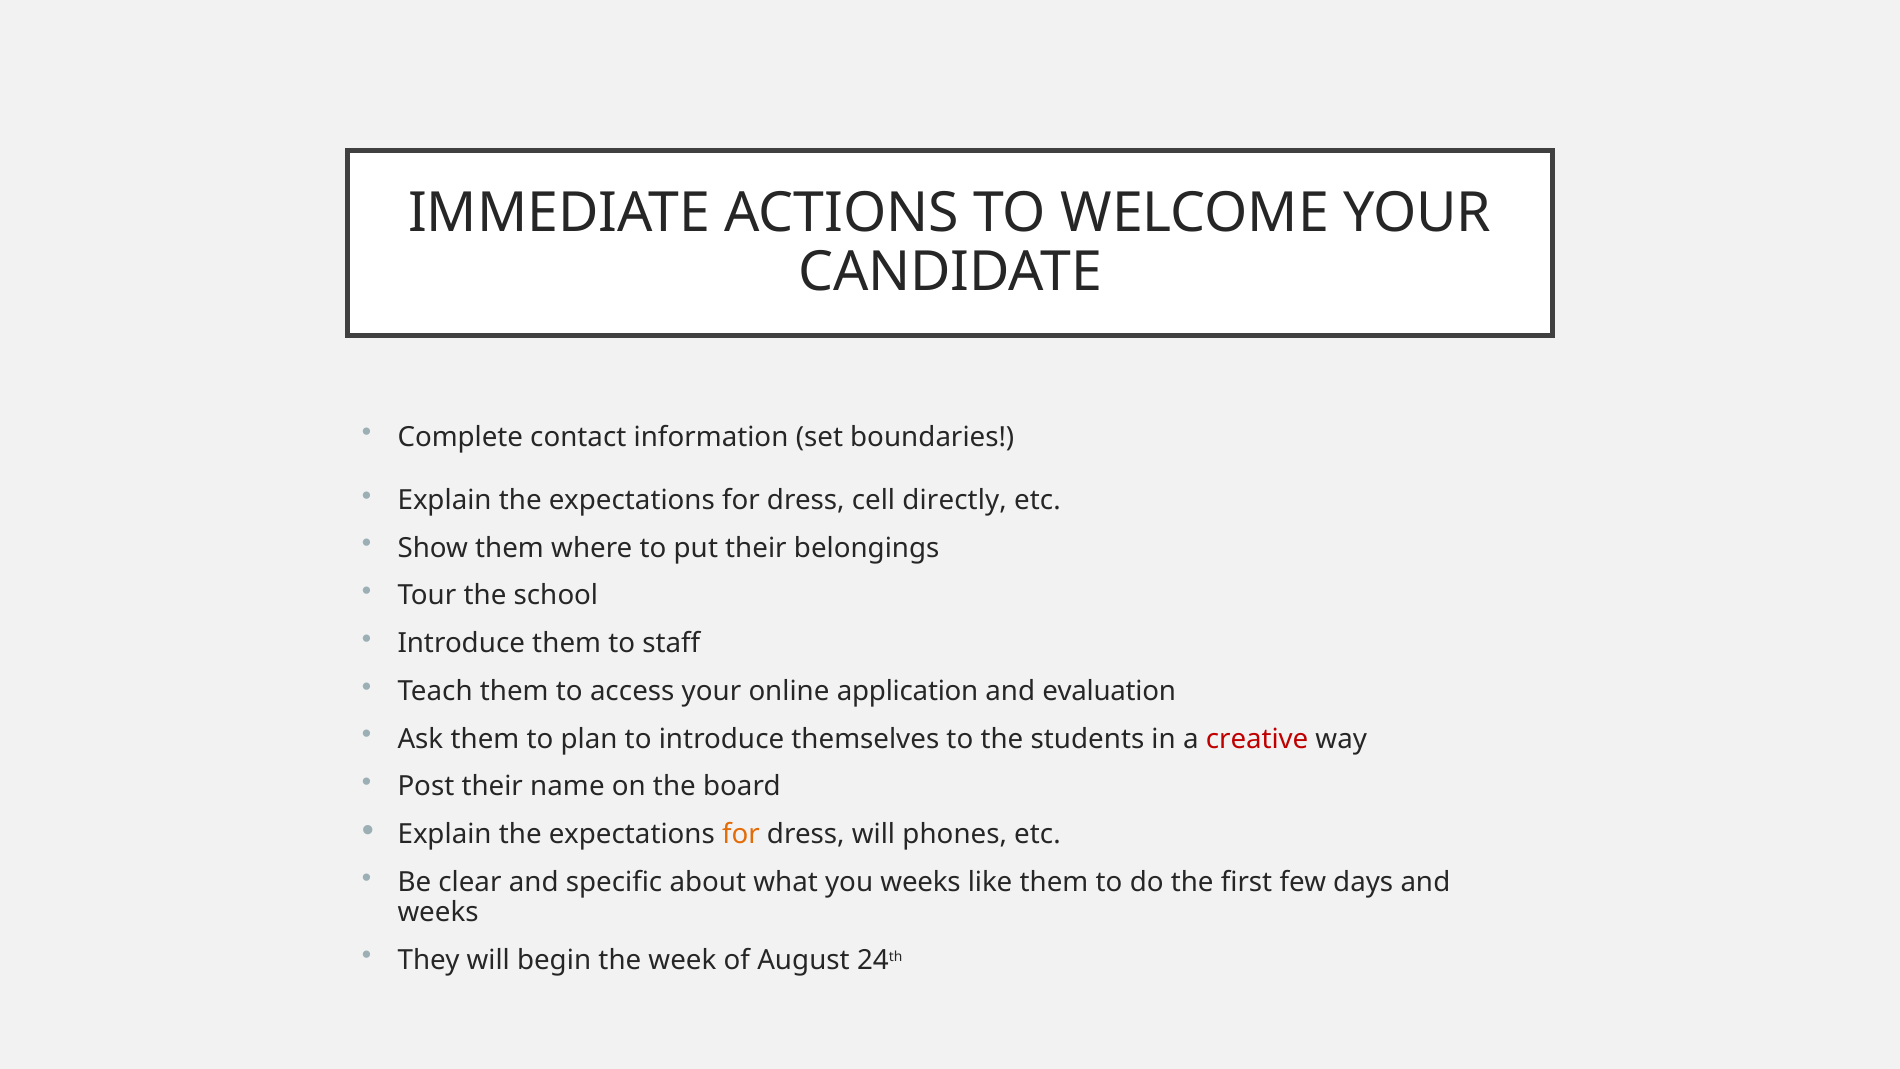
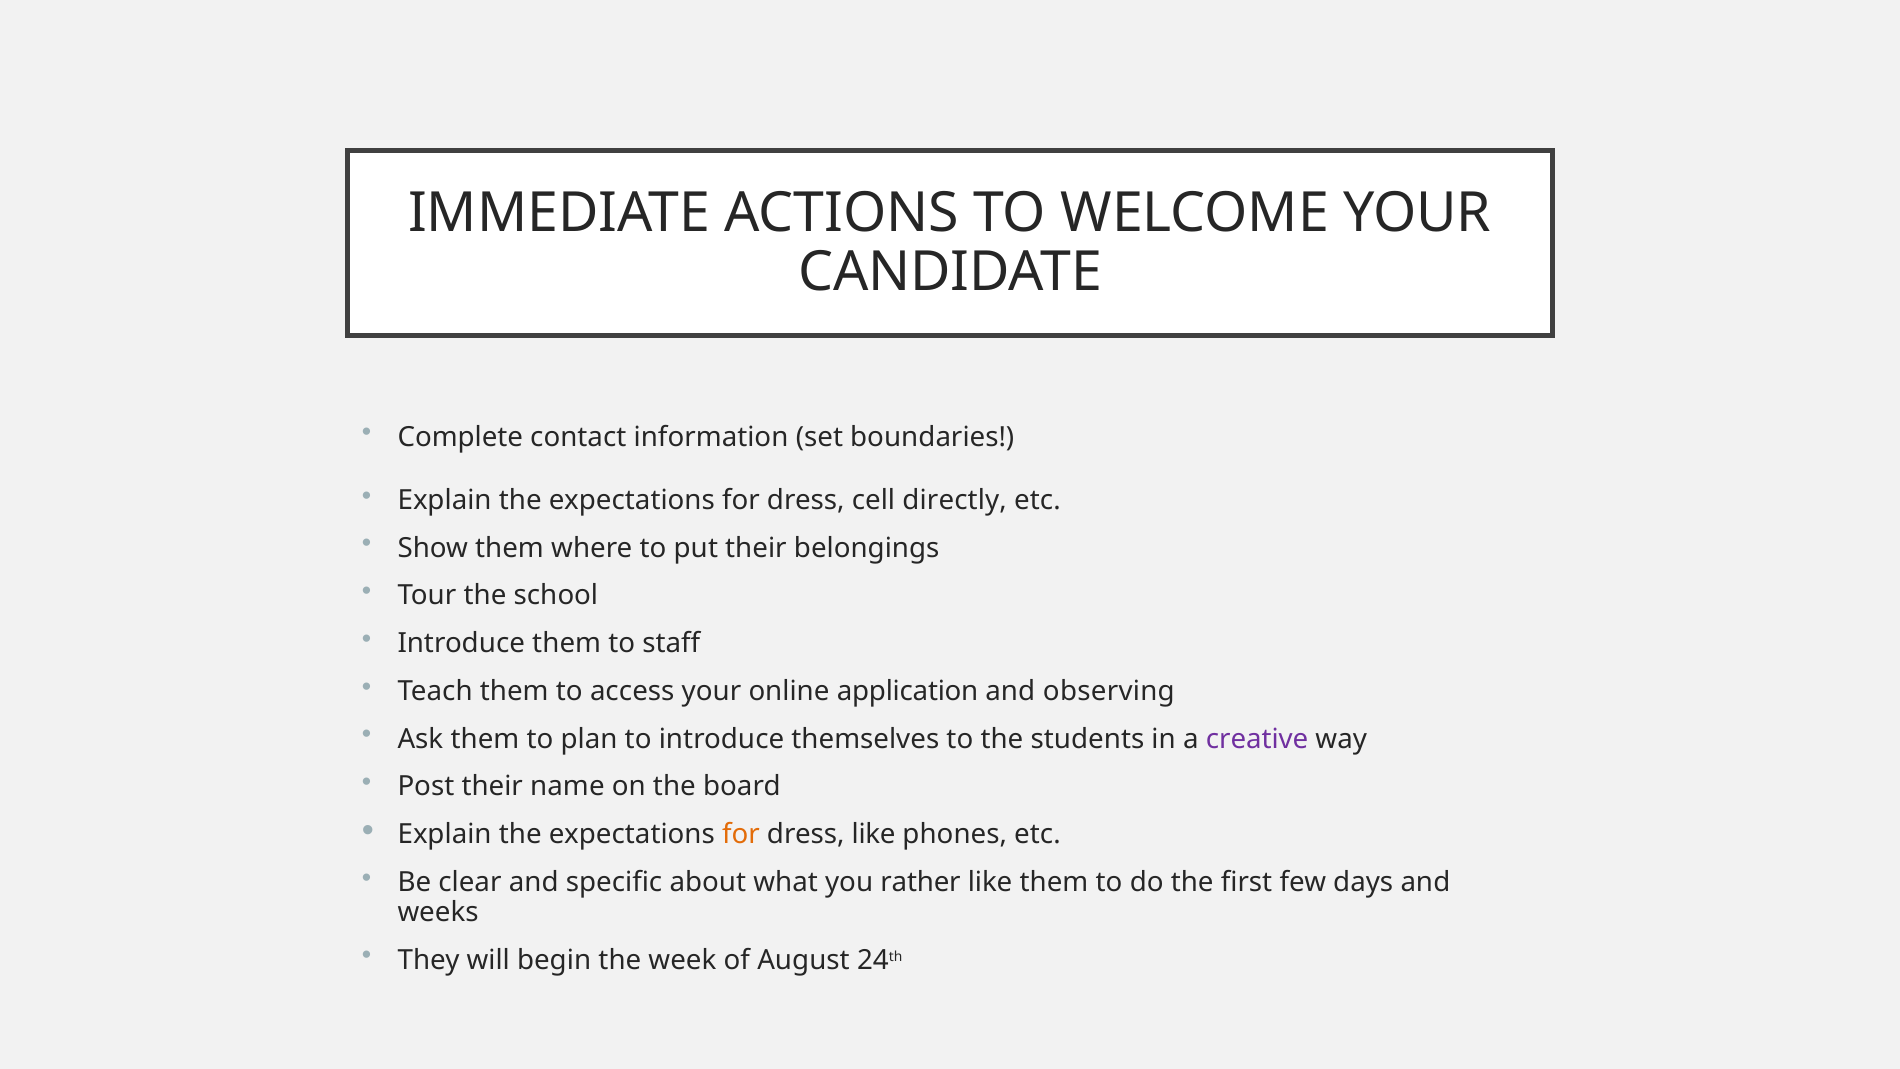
evaluation: evaluation -> observing
creative colour: red -> purple
dress will: will -> like
you weeks: weeks -> rather
